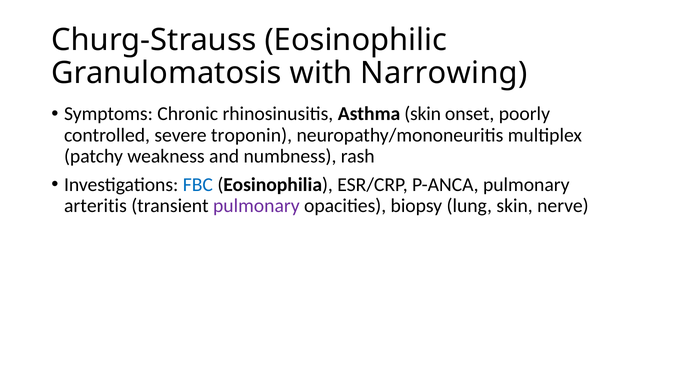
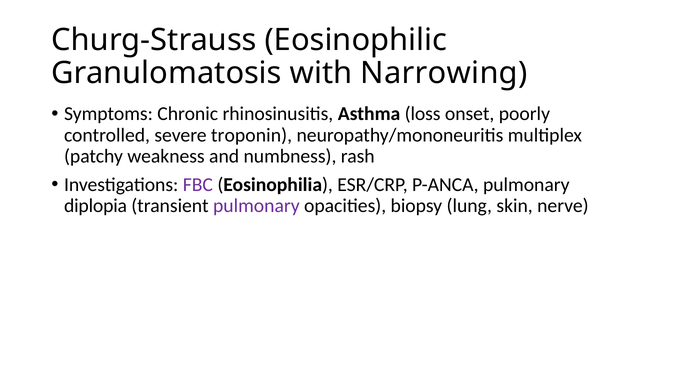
Asthma skin: skin -> loss
FBC colour: blue -> purple
arteritis: arteritis -> diplopia
